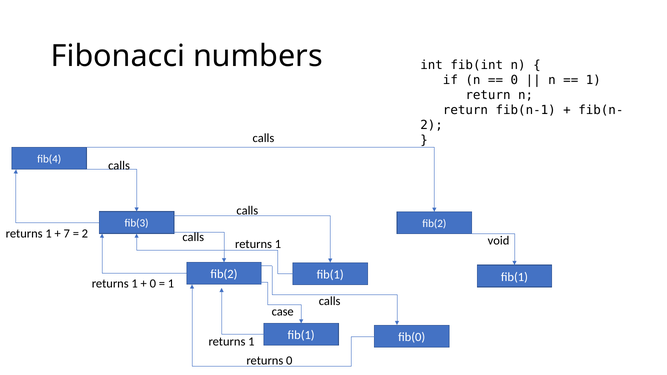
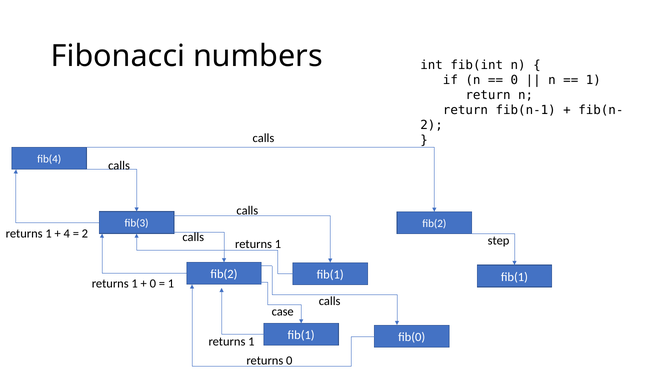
7: 7 -> 4
void: void -> step
